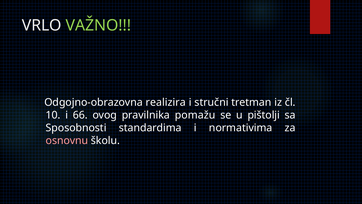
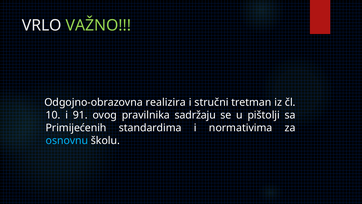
66: 66 -> 91
pomažu: pomažu -> sadržaju
Sposobnosti: Sposobnosti -> Primijećenih
osnovnu colour: pink -> light blue
